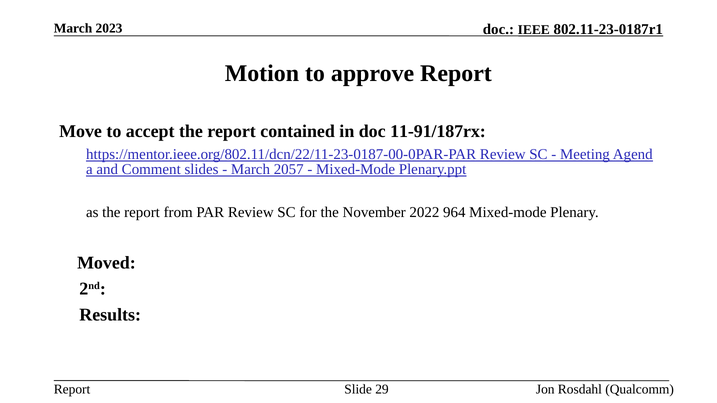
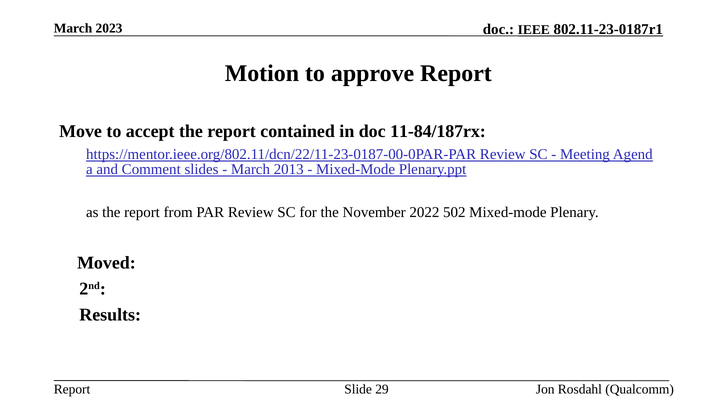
11-91/187rx: 11-91/187rx -> 11-84/187rx
2057: 2057 -> 2013
964: 964 -> 502
